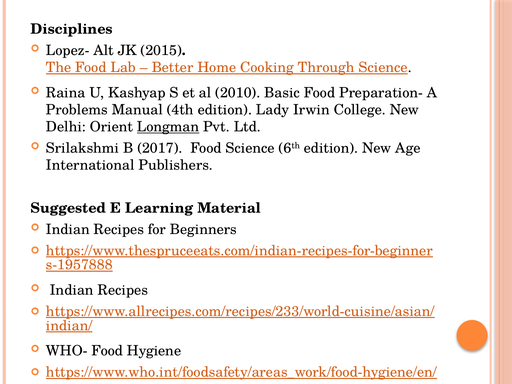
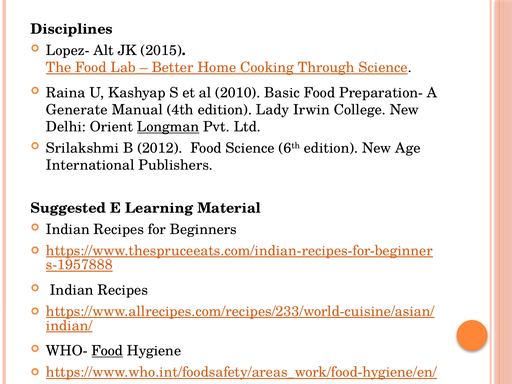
Problems: Problems -> Generate
2017: 2017 -> 2012
Food at (107, 351) underline: none -> present
